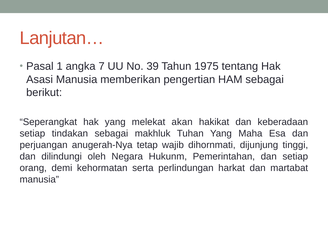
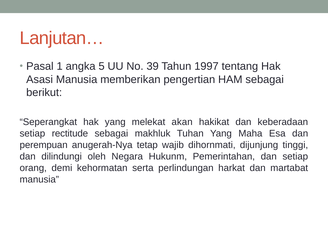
7: 7 -> 5
1975: 1975 -> 1997
tindakan: tindakan -> rectitude
perjuangan: perjuangan -> perempuan
